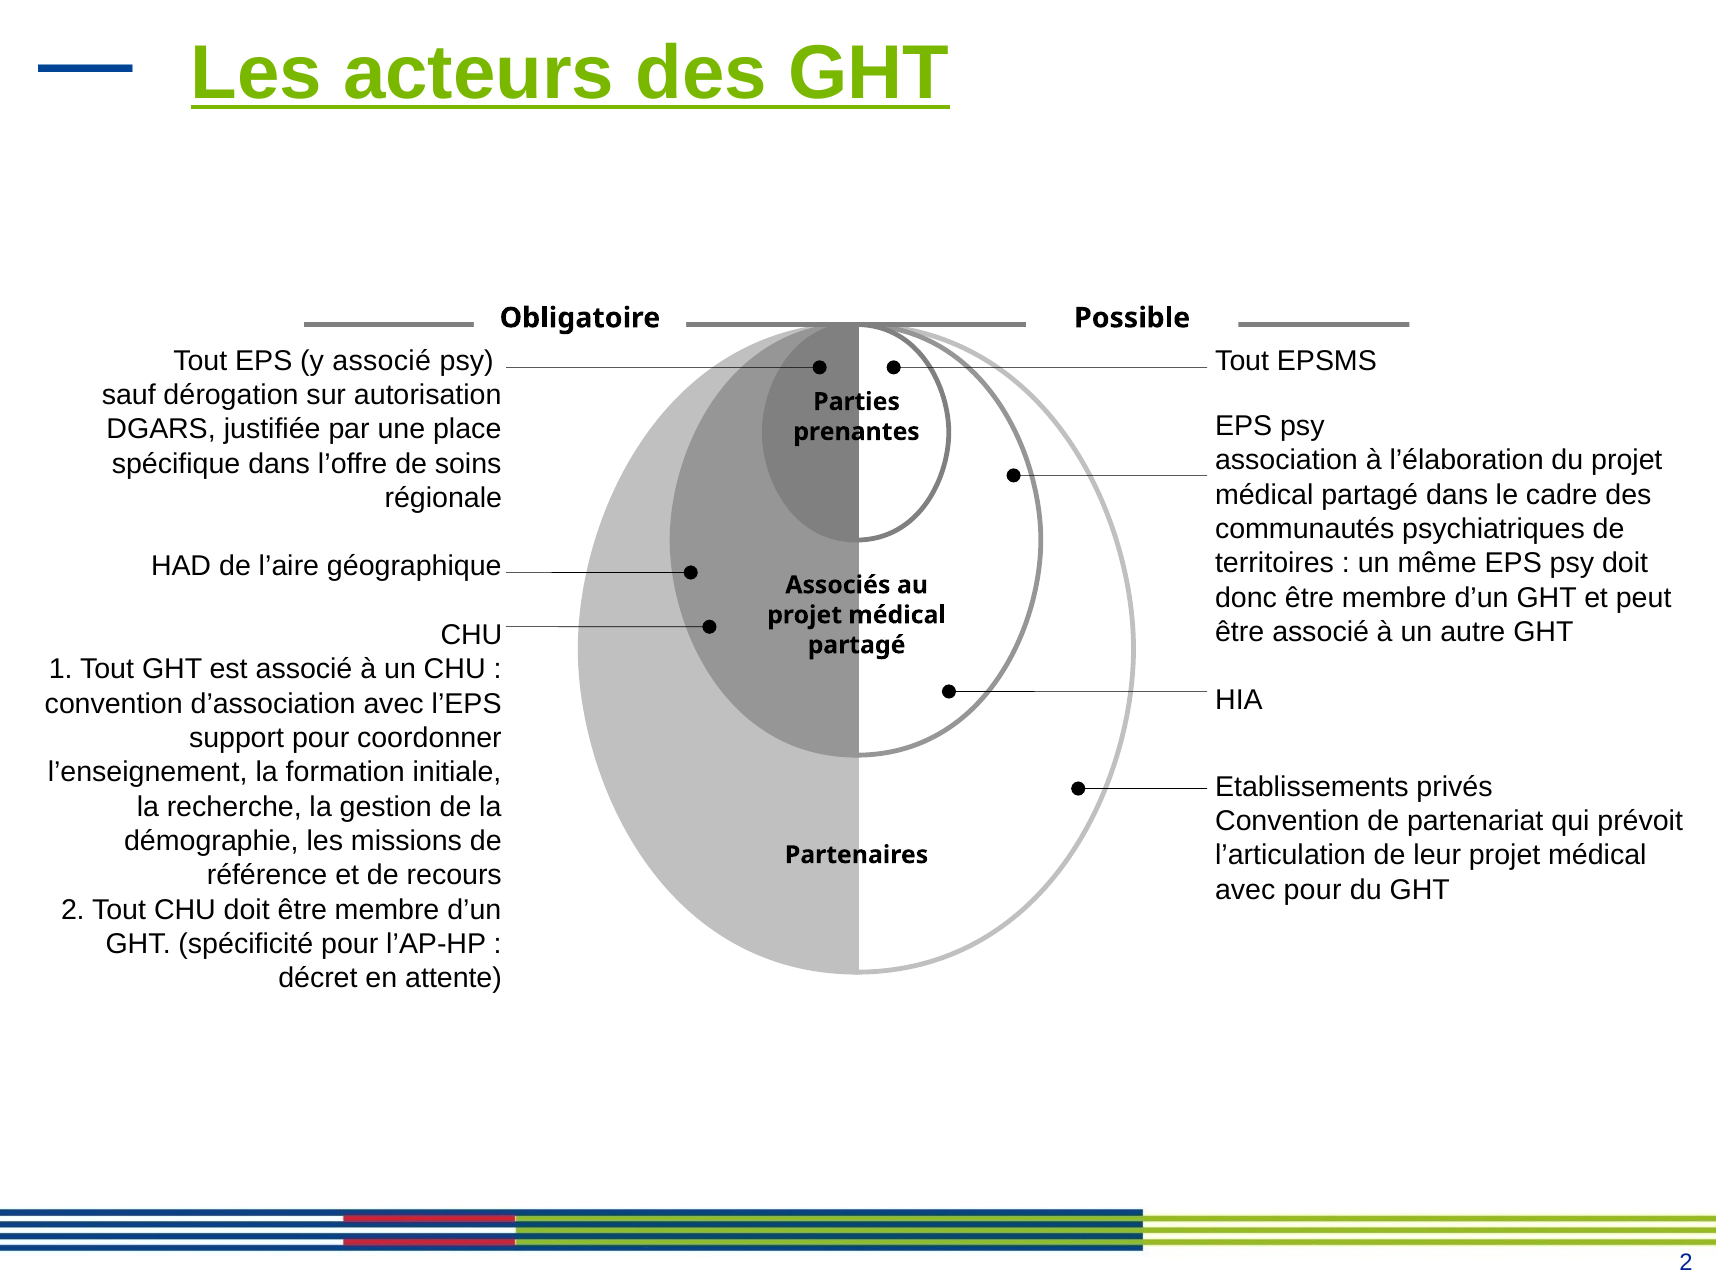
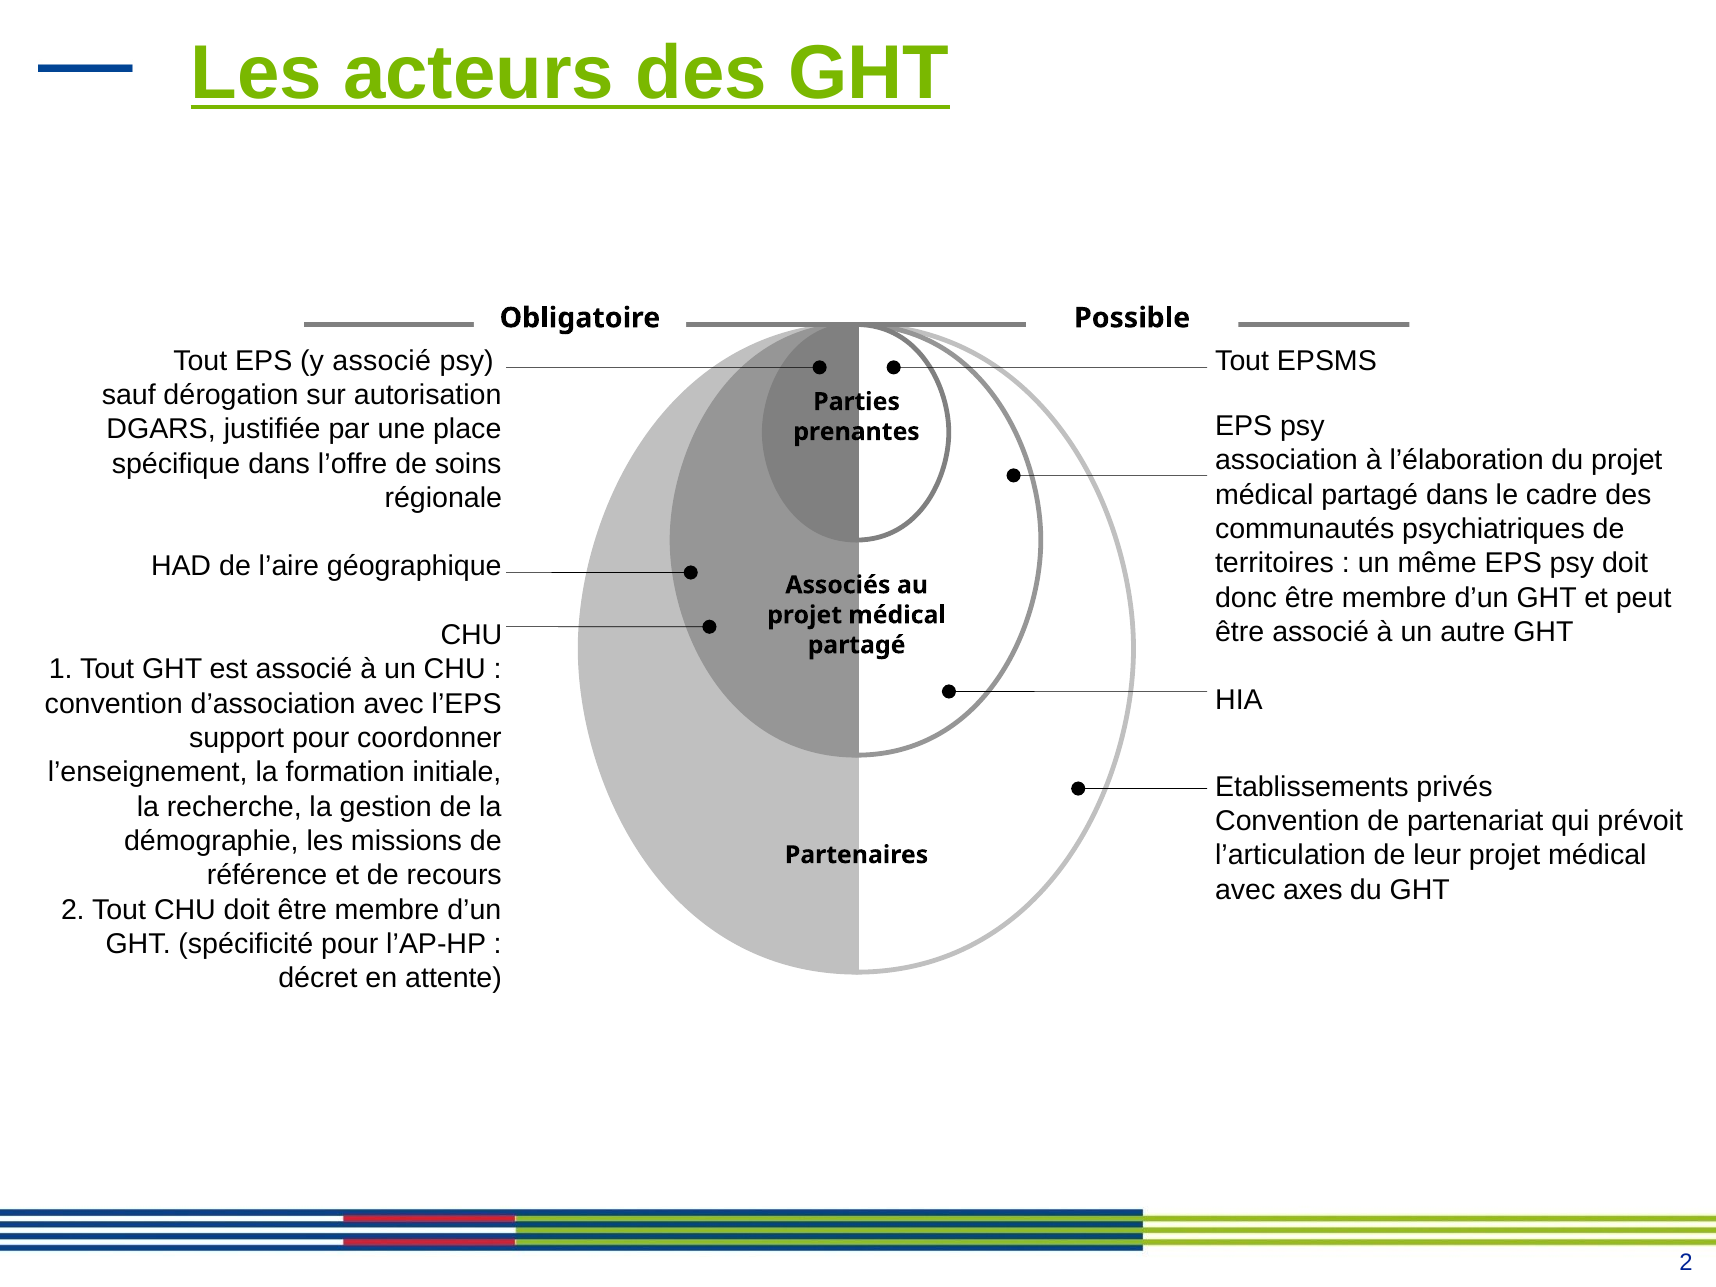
avec pour: pour -> axes
